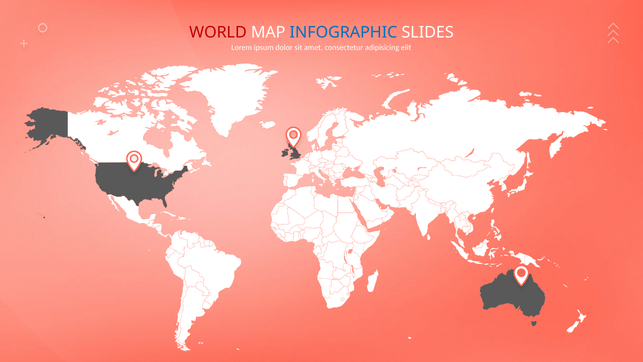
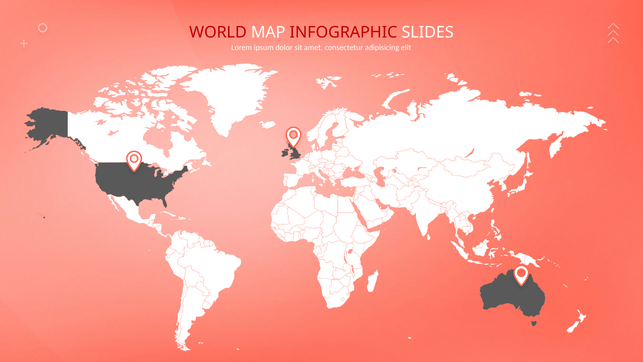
INFOGRAPHIC colour: blue -> red
